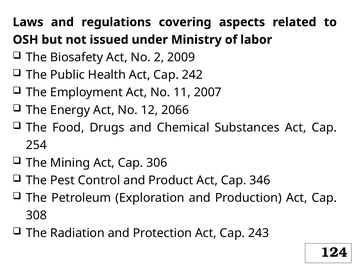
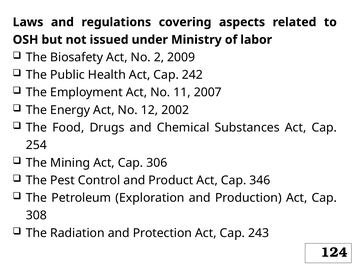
2066: 2066 -> 2002
